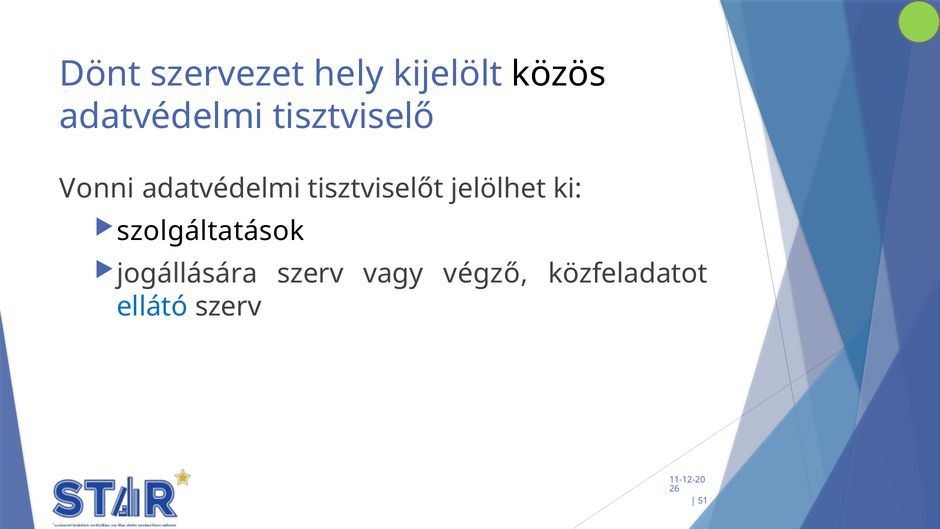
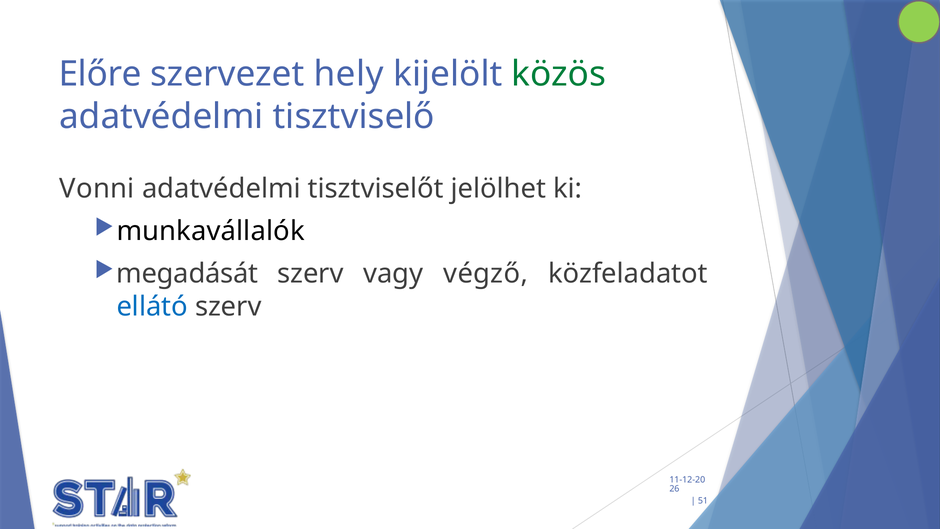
Dönt: Dönt -> Előre
közös colour: black -> green
szolgáltatások: szolgáltatások -> munkavállalók
jogállására: jogállására -> megadását
